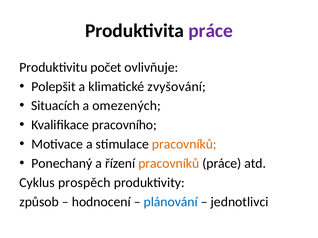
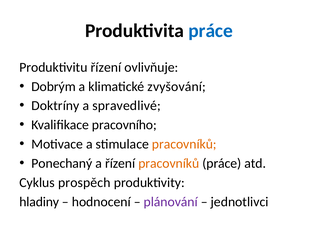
práce at (211, 31) colour: purple -> blue
Produktivitu počet: počet -> řízení
Polepšit: Polepšit -> Dobrým
Situacích: Situacích -> Doktríny
omezených: omezených -> spravedlivé
způsob: způsob -> hladiny
plánování colour: blue -> purple
